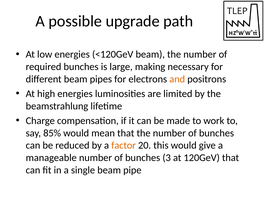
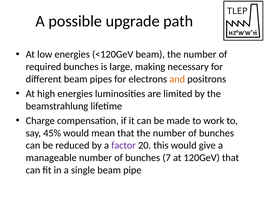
85%: 85% -> 45%
factor colour: orange -> purple
3: 3 -> 7
